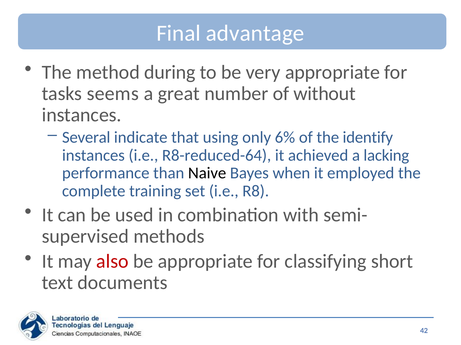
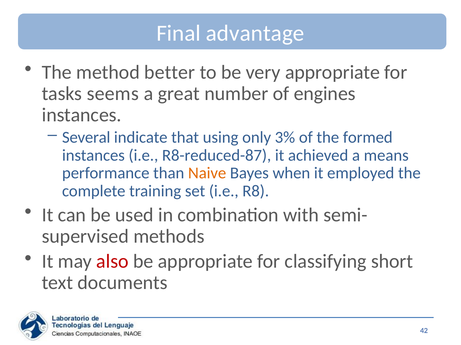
during: during -> better
without: without -> engines
6%: 6% -> 3%
identify: identify -> formed
R8-reduced-64: R8-reduced-64 -> R8-reduced-87
lacking: lacking -> means
Naive colour: black -> orange
